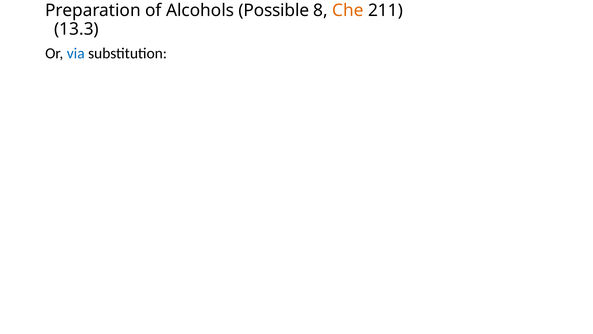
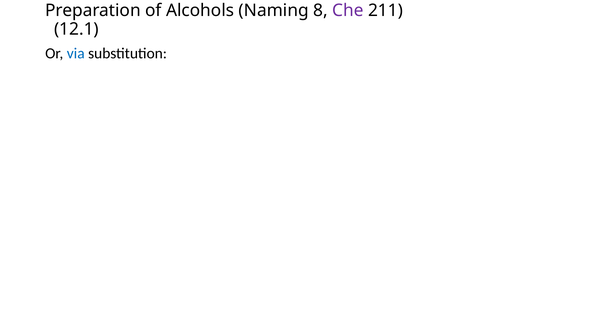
Possible: Possible -> Naming
Che colour: orange -> purple
13.3: 13.3 -> 12.1
